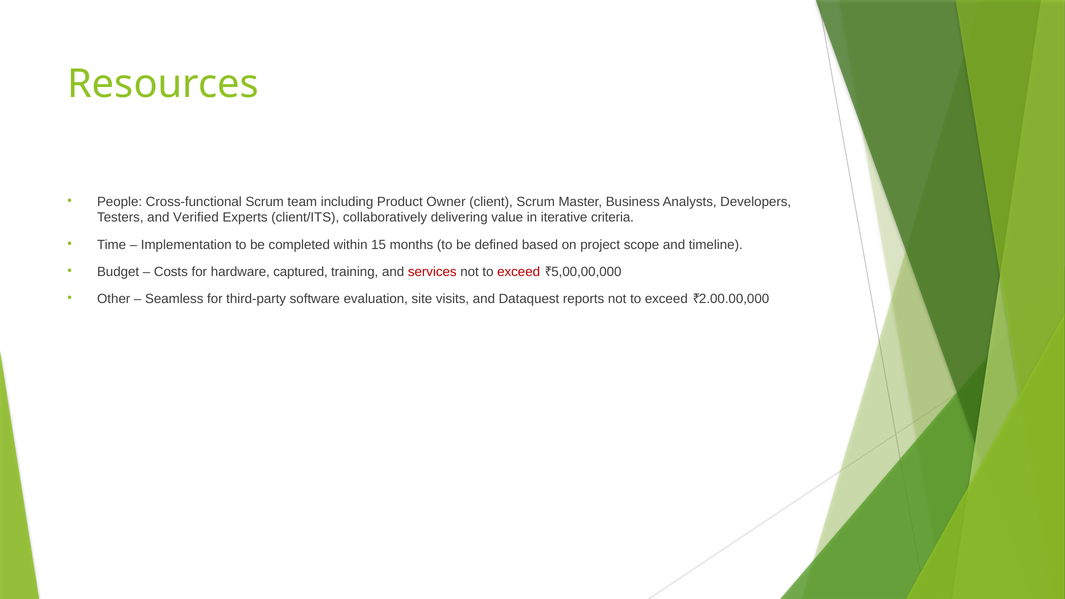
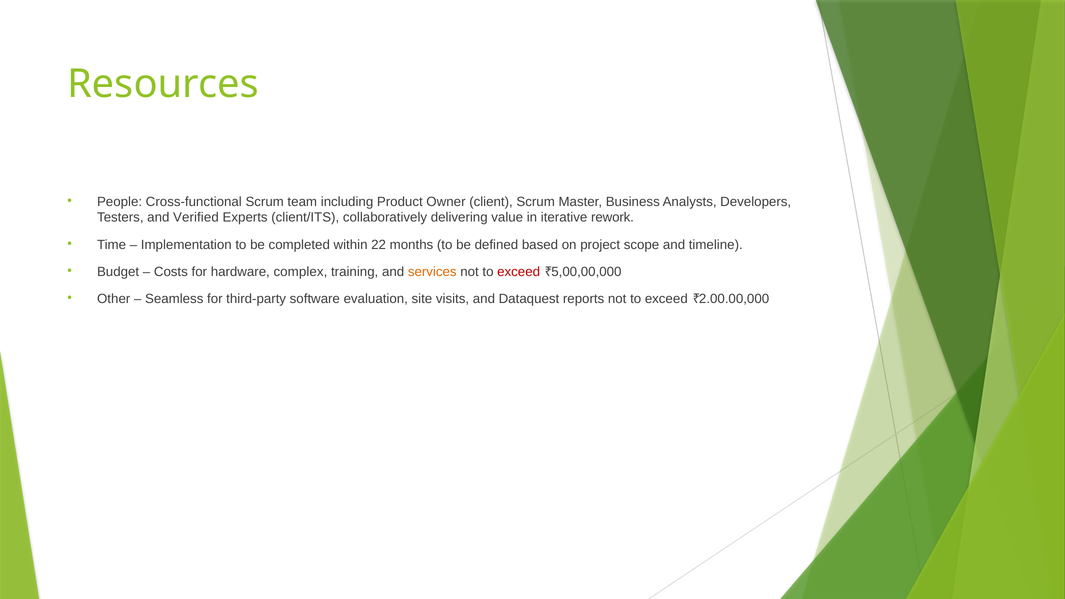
criteria: criteria -> rework
15: 15 -> 22
captured: captured -> complex
services colour: red -> orange
